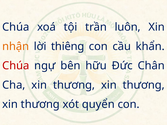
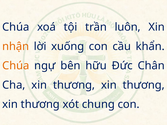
thiêng: thiêng -> xuống
Chúa at (16, 66) colour: red -> orange
quyển: quyển -> chung
